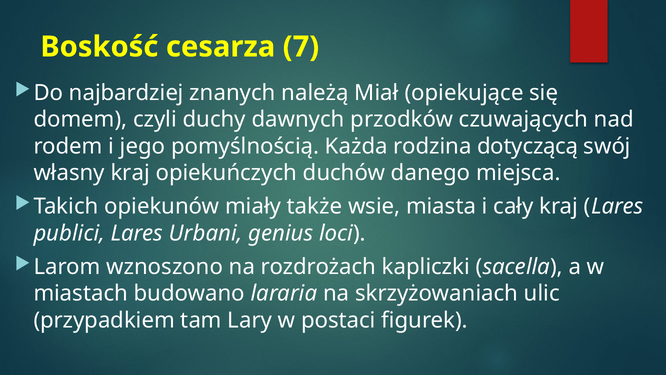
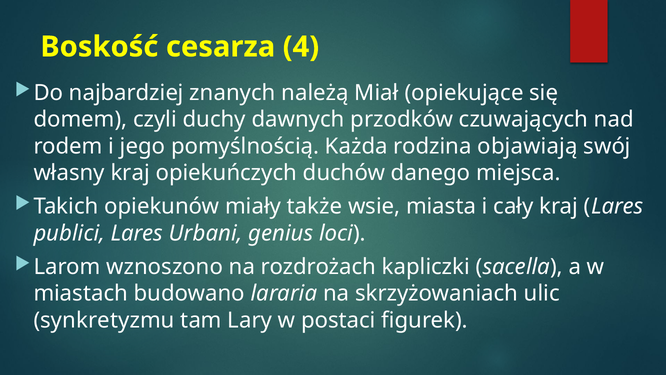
7: 7 -> 4
dotyczącą: dotyczącą -> objawiają
przypadkiem: przypadkiem -> synkretyzmu
